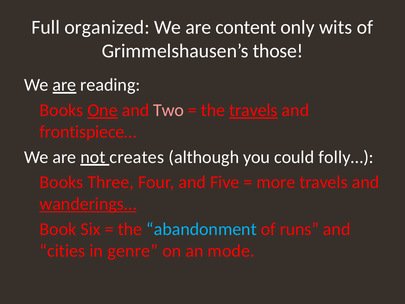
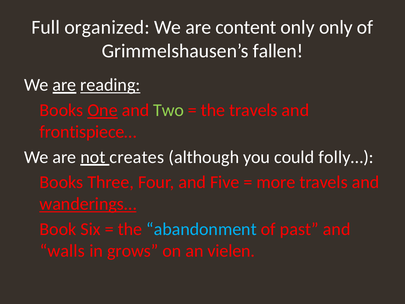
only wits: wits -> only
those: those -> fallen
reading underline: none -> present
Two colour: pink -> light green
travels at (253, 110) underline: present -> none
runs: runs -> past
cities: cities -> walls
genre: genre -> grows
mode: mode -> vielen
